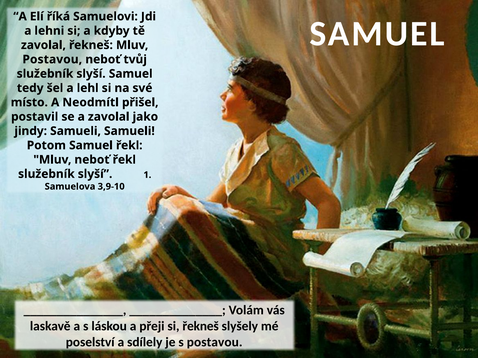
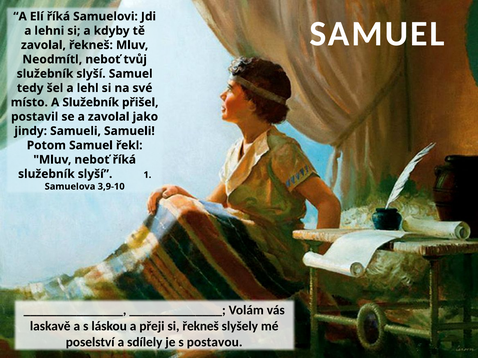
Postavou at (52, 59): Postavou -> Neodmítl
A Neodmítl: Neodmítl -> Služebník
neboť řekl: řekl -> říká
